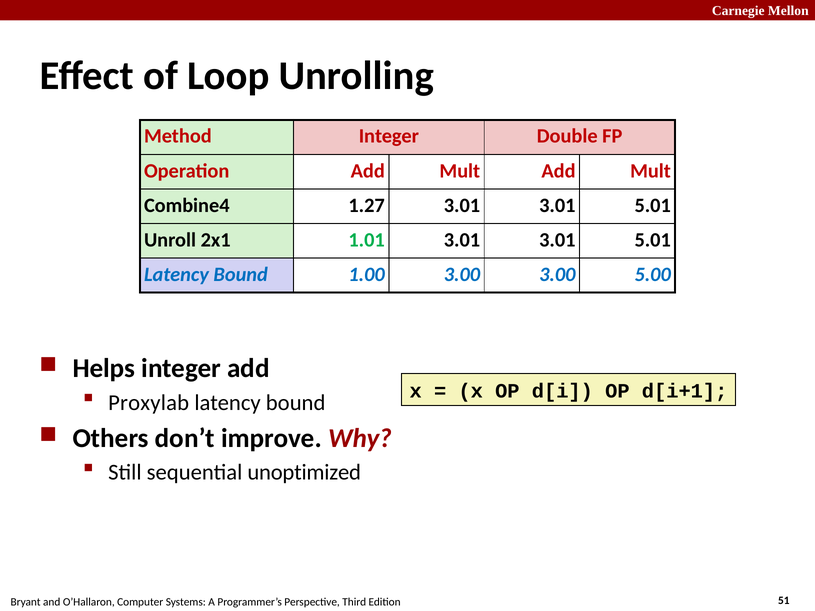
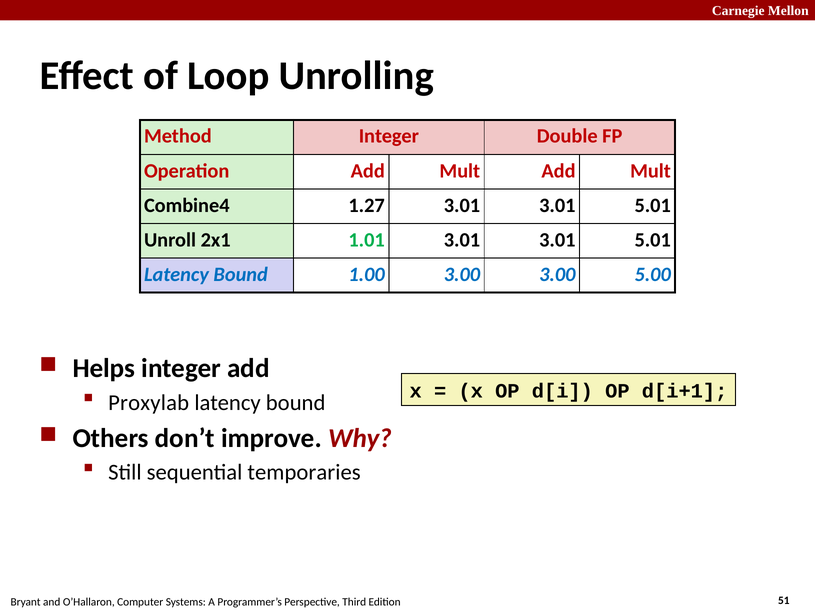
unoptimized: unoptimized -> temporaries
